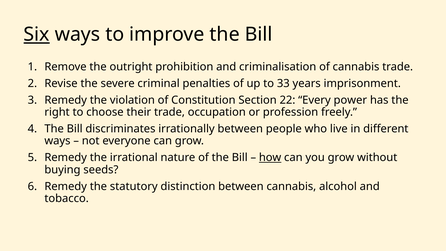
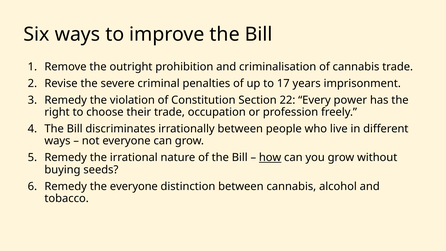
Six underline: present -> none
33: 33 -> 17
the statutory: statutory -> everyone
